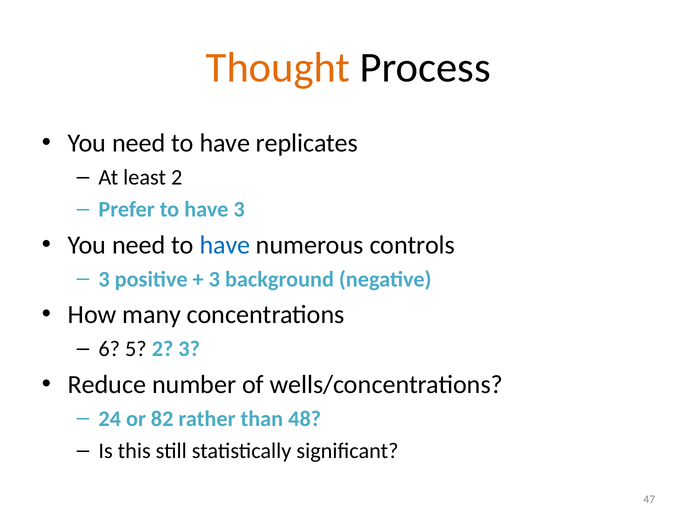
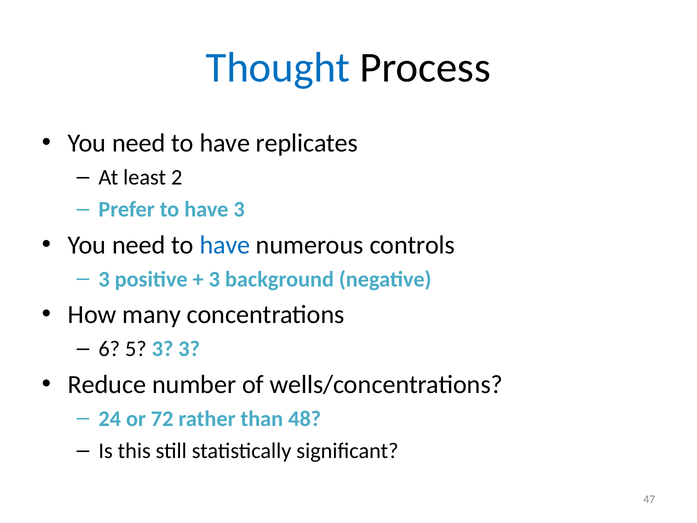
Thought colour: orange -> blue
5 2: 2 -> 3
82: 82 -> 72
